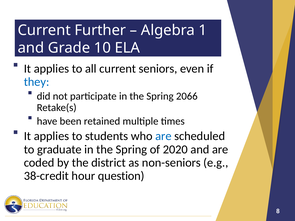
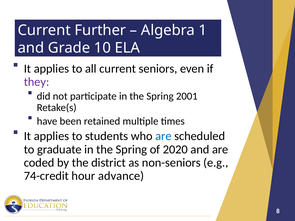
they colour: blue -> purple
2066: 2066 -> 2001
38-credit: 38-credit -> 74-credit
question: question -> advance
